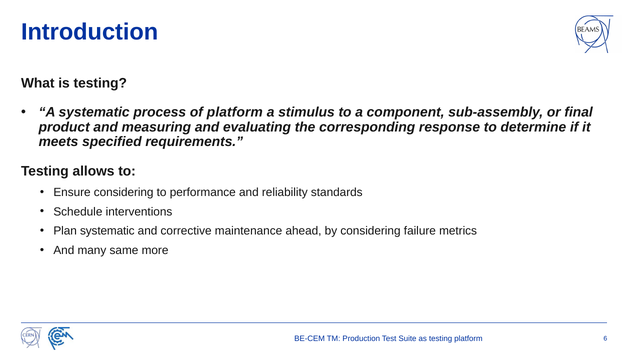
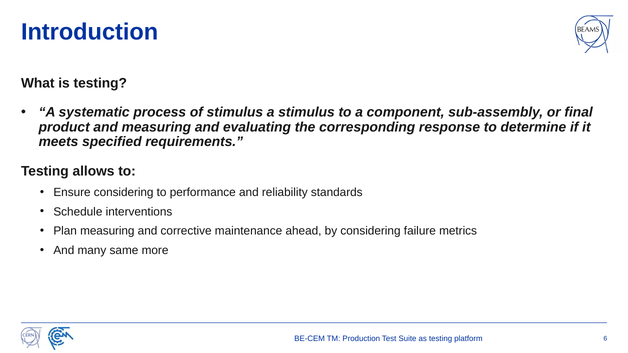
of platform: platform -> stimulus
Plan systematic: systematic -> measuring
